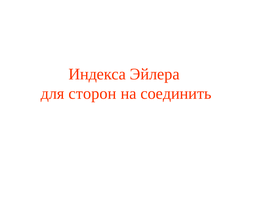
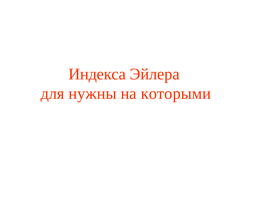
сторон: сторон -> нужны
соединить: соединить -> которыми
